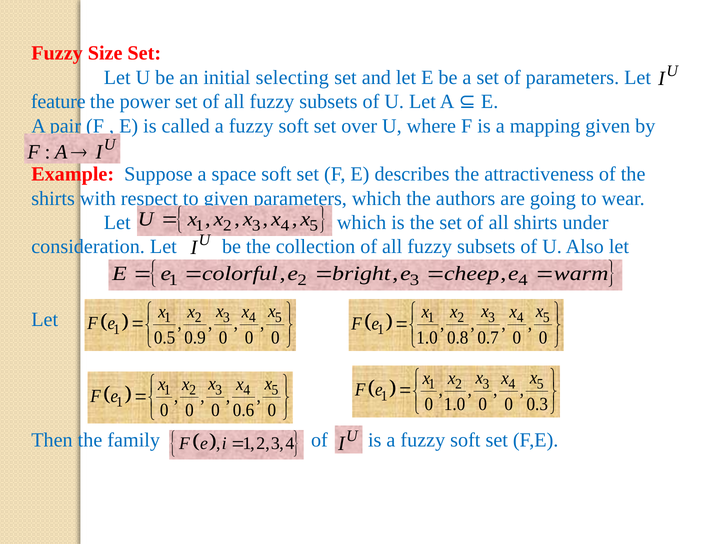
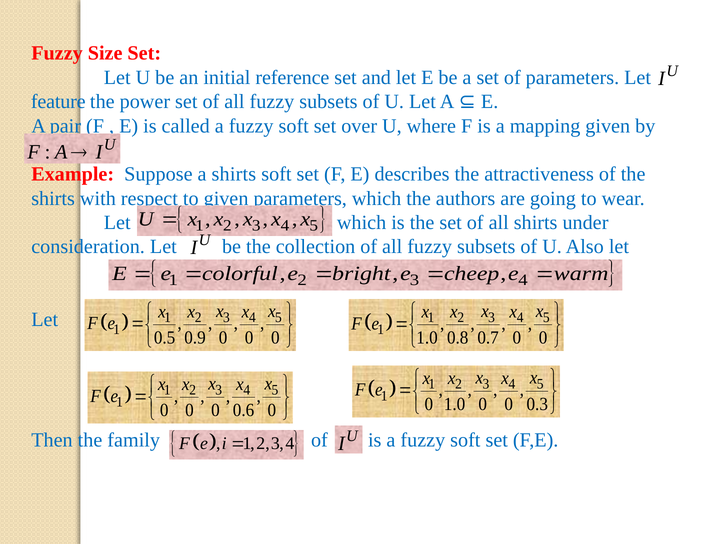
selecting: selecting -> reference
a space: space -> shirts
